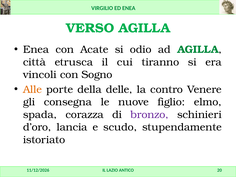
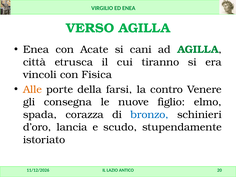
odio: odio -> cani
Sogno: Sogno -> Fisica
delle: delle -> farsi
bronzo colour: purple -> blue
